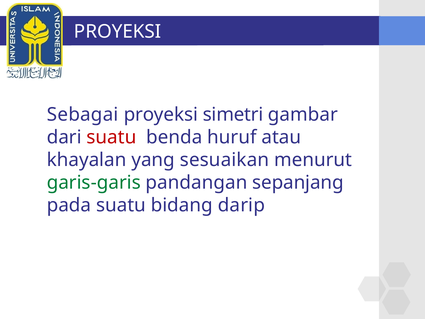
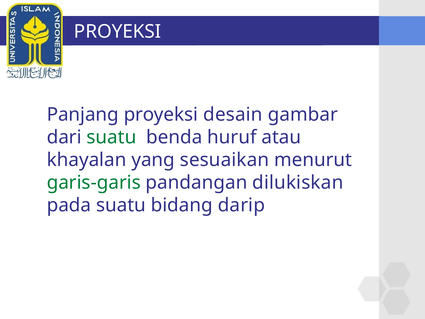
Sebagai: Sebagai -> Panjang
simetri: simetri -> desain
suatu at (111, 137) colour: red -> green
sepanjang: sepanjang -> dilukiskan
